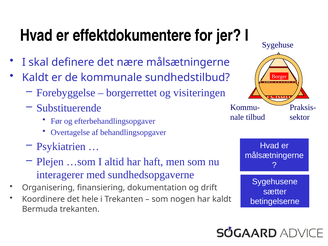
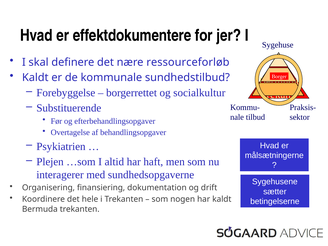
nære målsætningerne: målsætningerne -> ressourceforløb
visiteringen: visiteringen -> socialkultur
